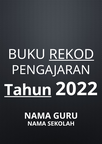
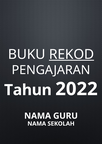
Tahun underline: present -> none
